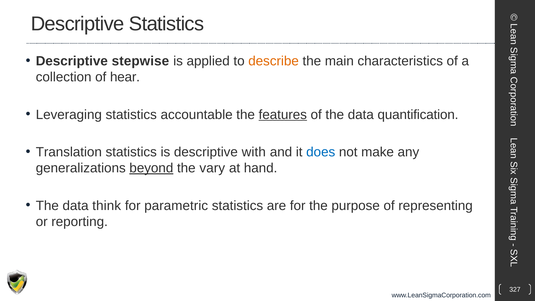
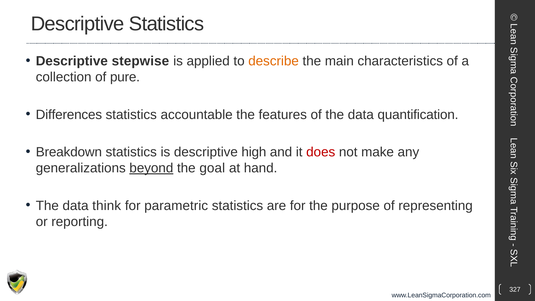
hear: hear -> pure
Leveraging: Leveraging -> Differences
features underline: present -> none
Translation: Translation -> Breakdown
with: with -> high
does colour: blue -> red
vary: vary -> goal
